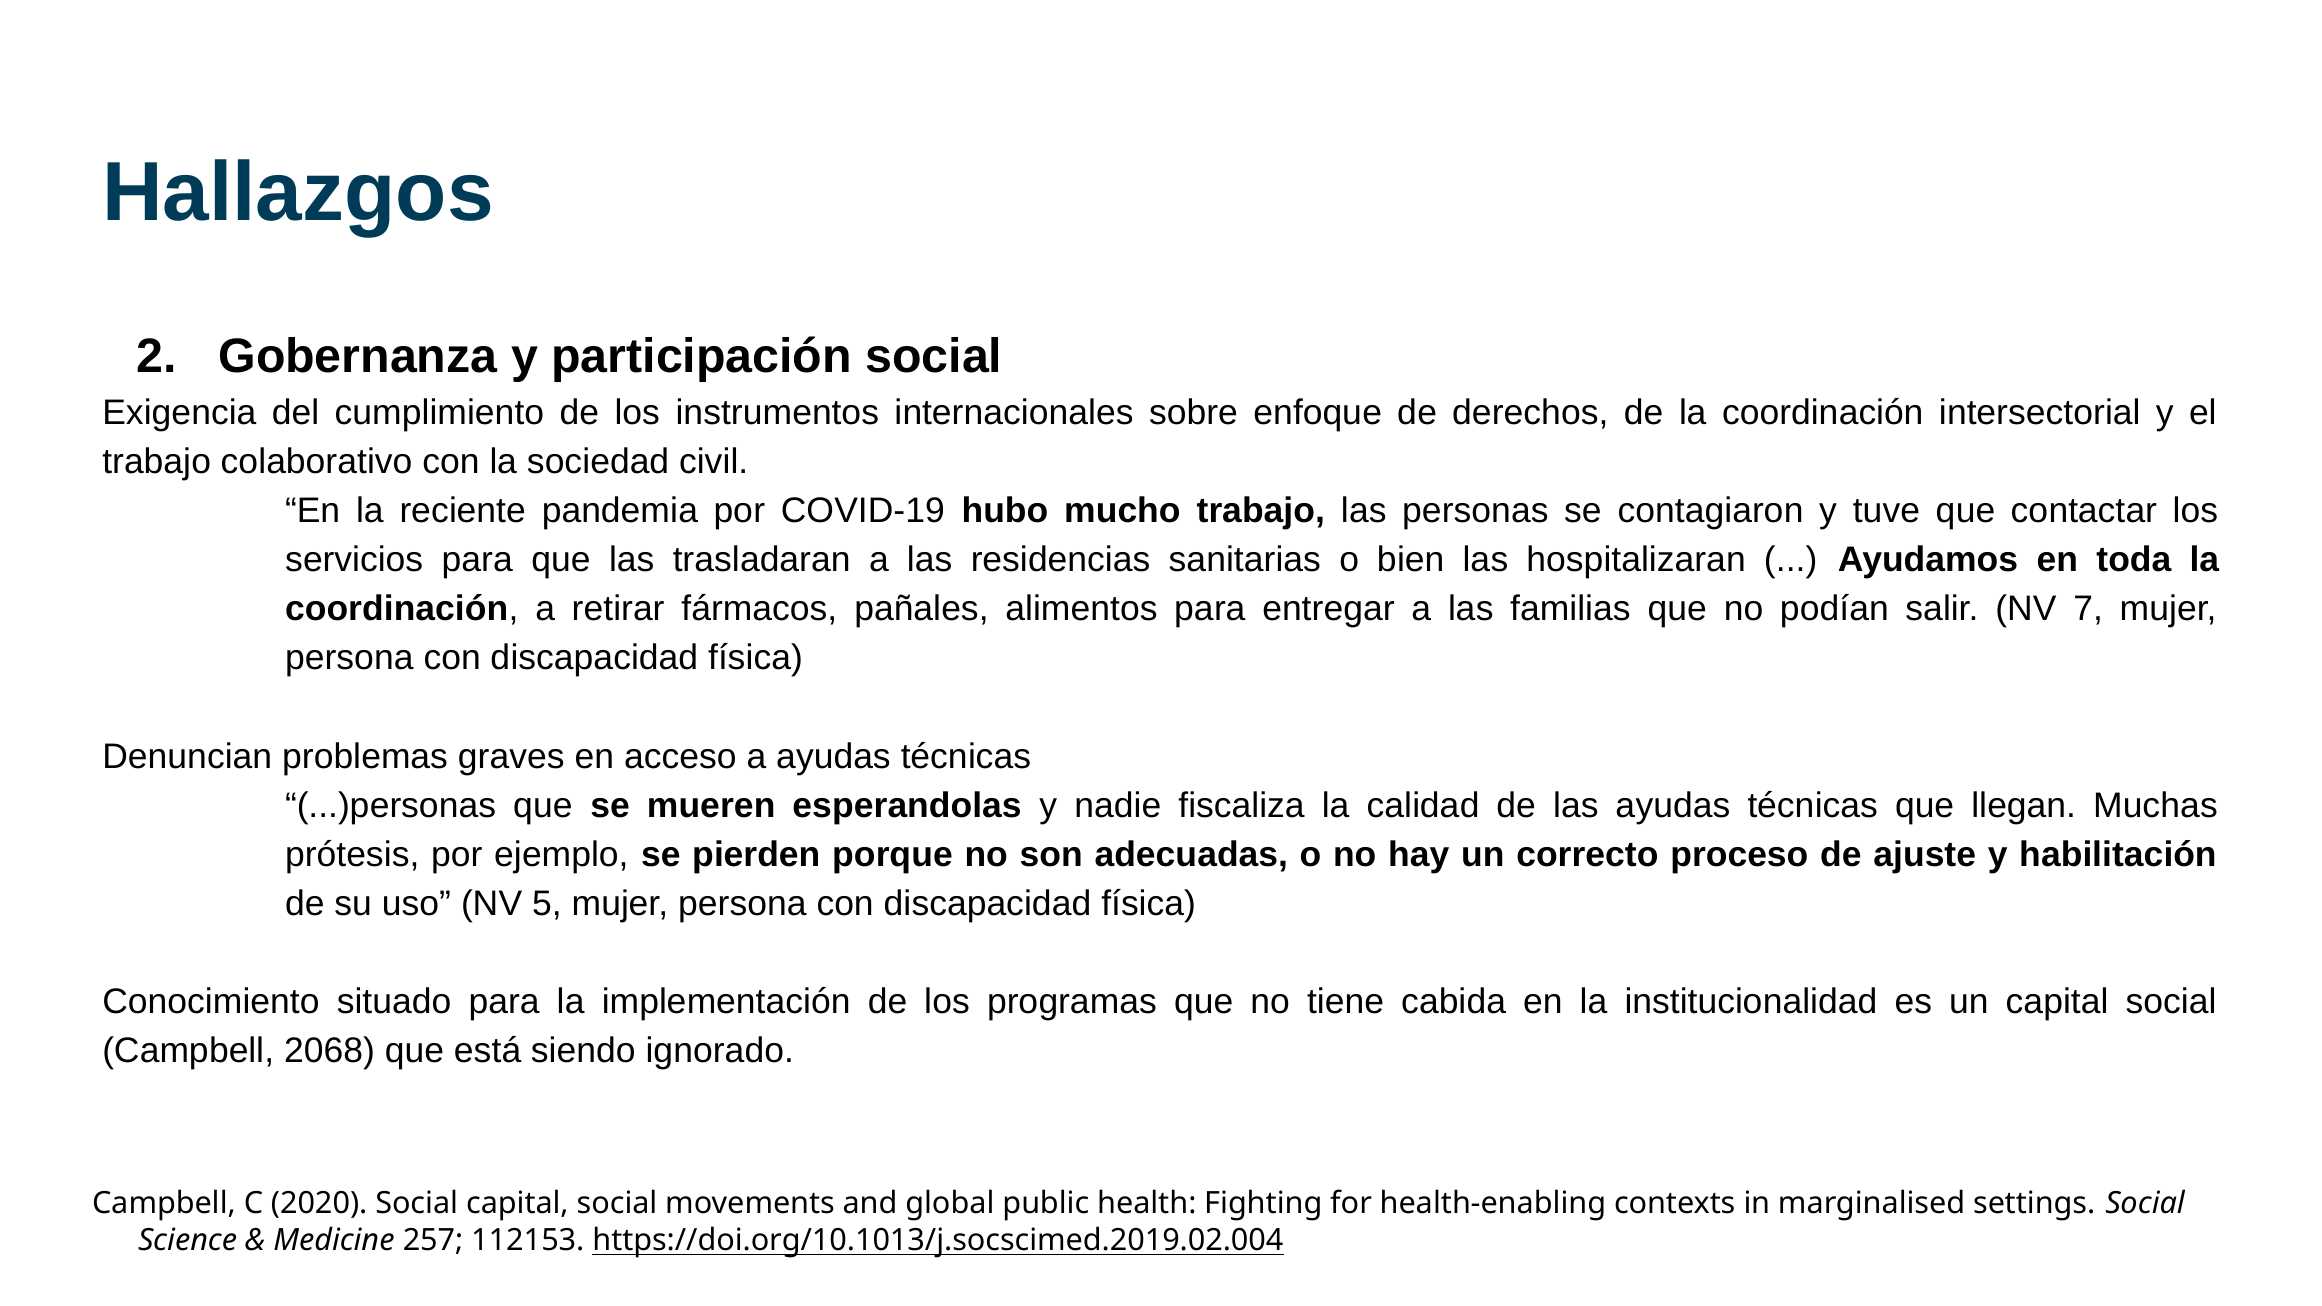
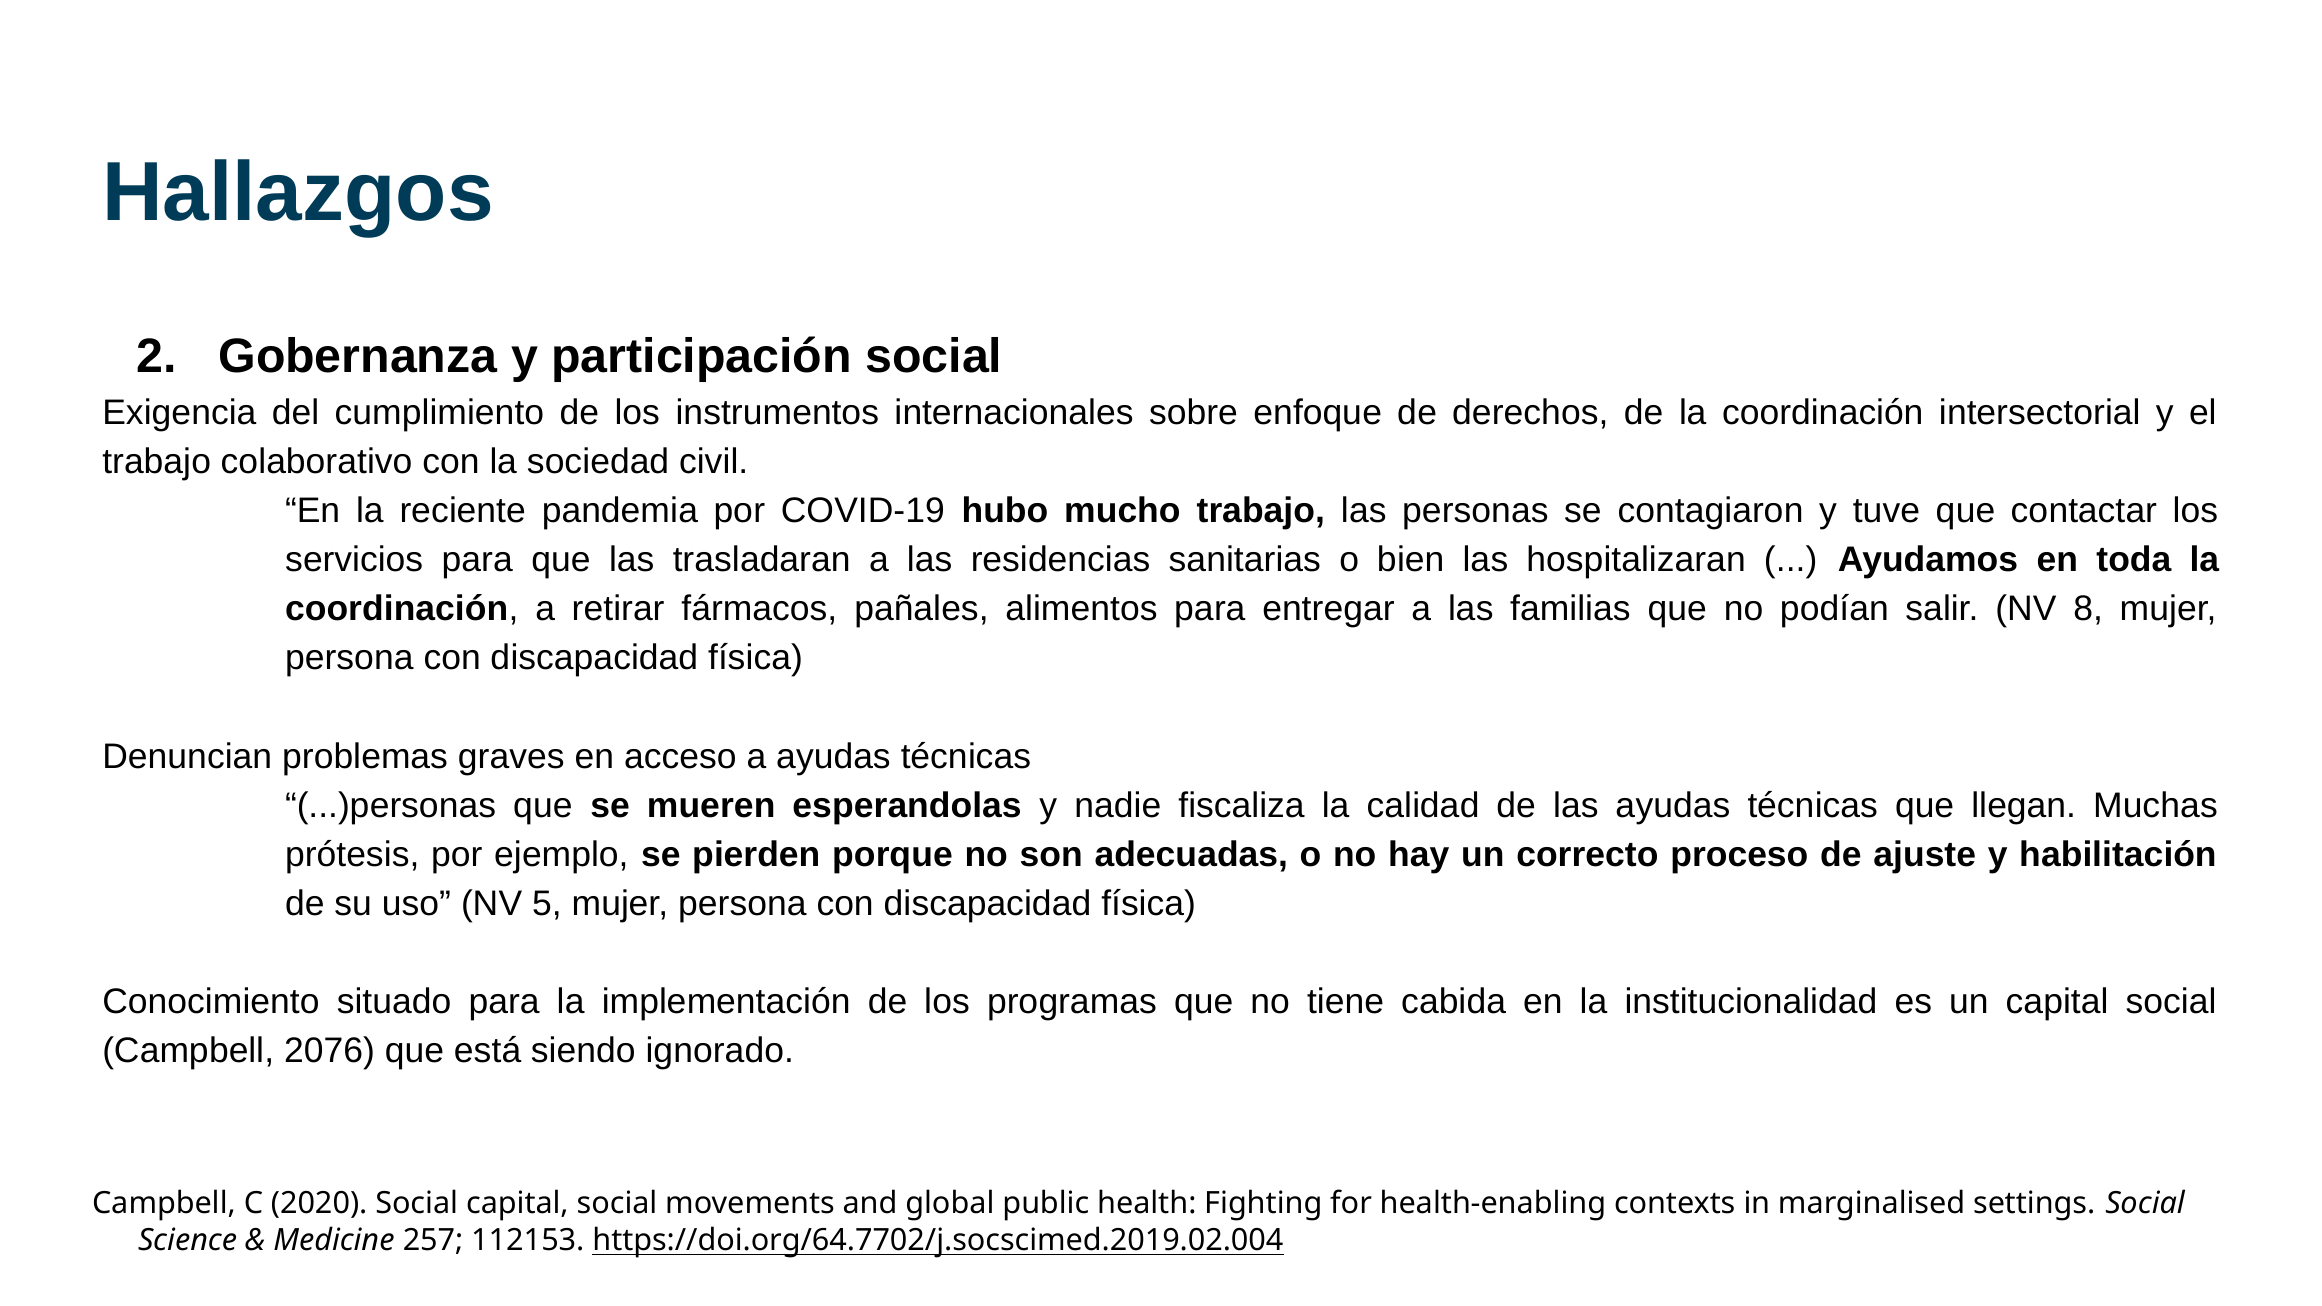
7: 7 -> 8
2068: 2068 -> 2076
https://doi.org/10.1013/j.socscimed.2019.02.004: https://doi.org/10.1013/j.socscimed.2019.02.004 -> https://doi.org/64.7702/j.socscimed.2019.02.004
